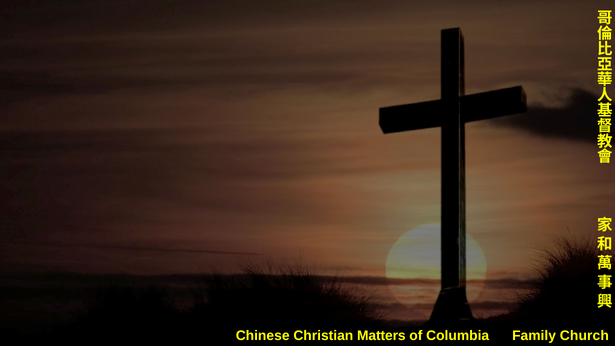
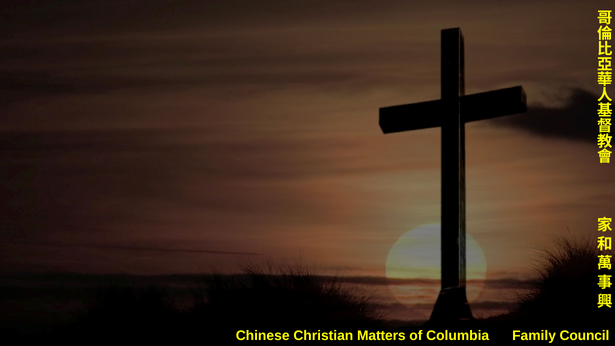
Church: Church -> Council
